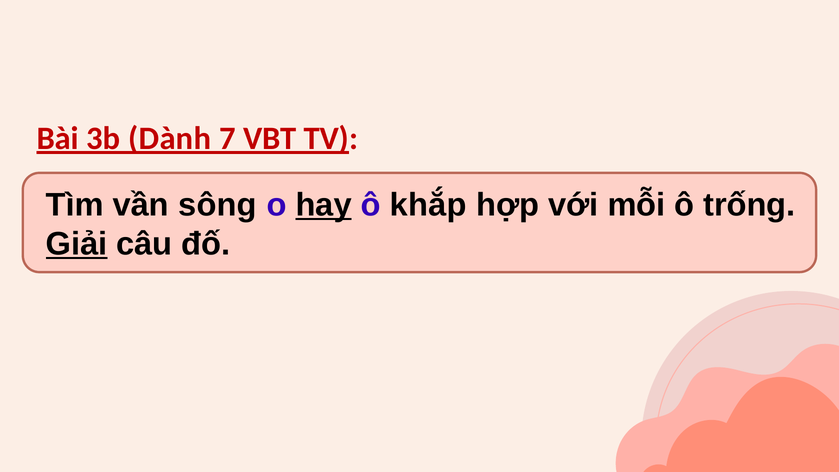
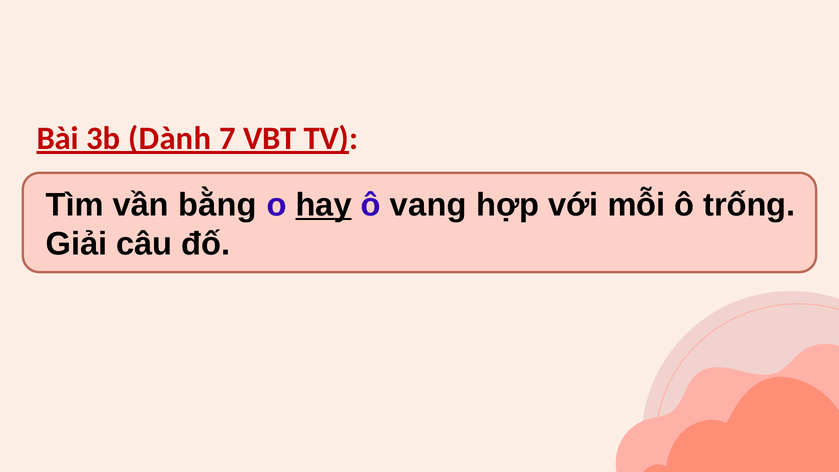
sông: sông -> bằng
khắp: khắp -> vang
Giải underline: present -> none
